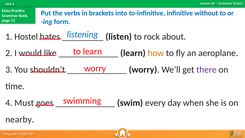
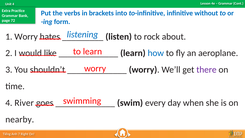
1 Hostel: Hostel -> Worry
how colour: orange -> blue
Must: Must -> River
